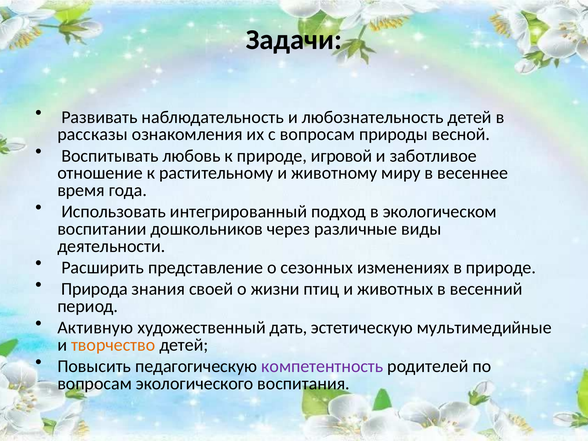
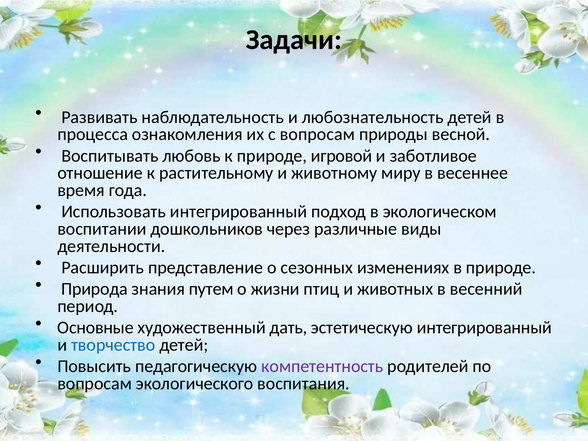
рассказы: рассказы -> процесса
своей: своей -> путем
Активную: Активную -> Основные
эстетическую мультимедийные: мультимедийные -> интегрированный
творчество colour: orange -> blue
